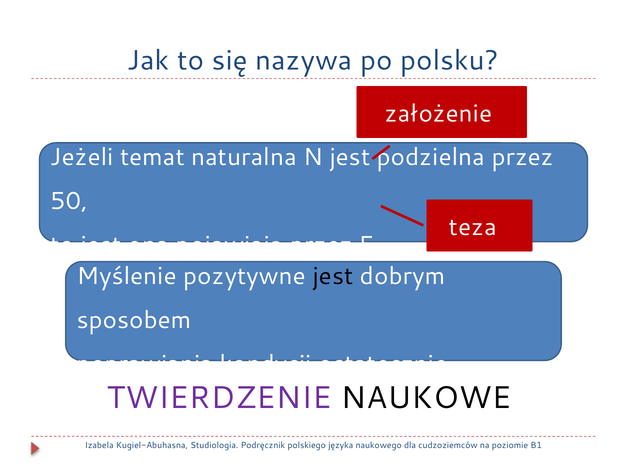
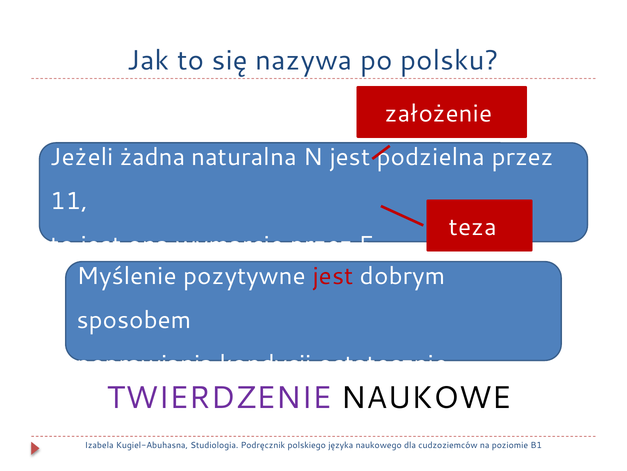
temat: temat -> żadna
50: 50 -> 11
pojawiają: pojawiają -> wymarcie
jest at (333, 276) colour: black -> red
